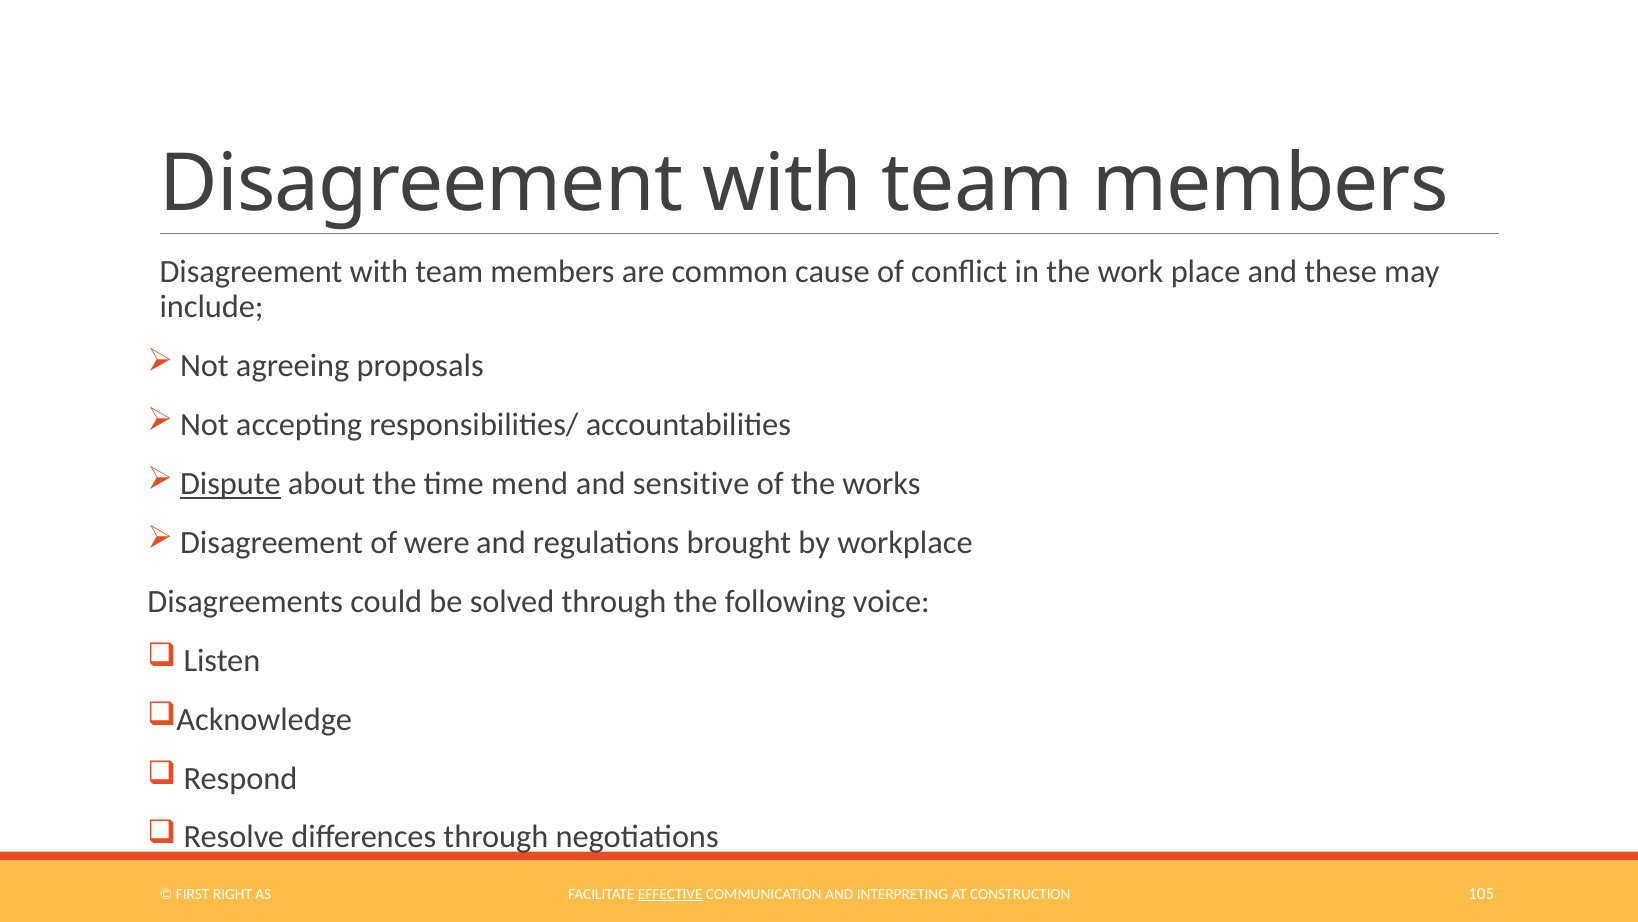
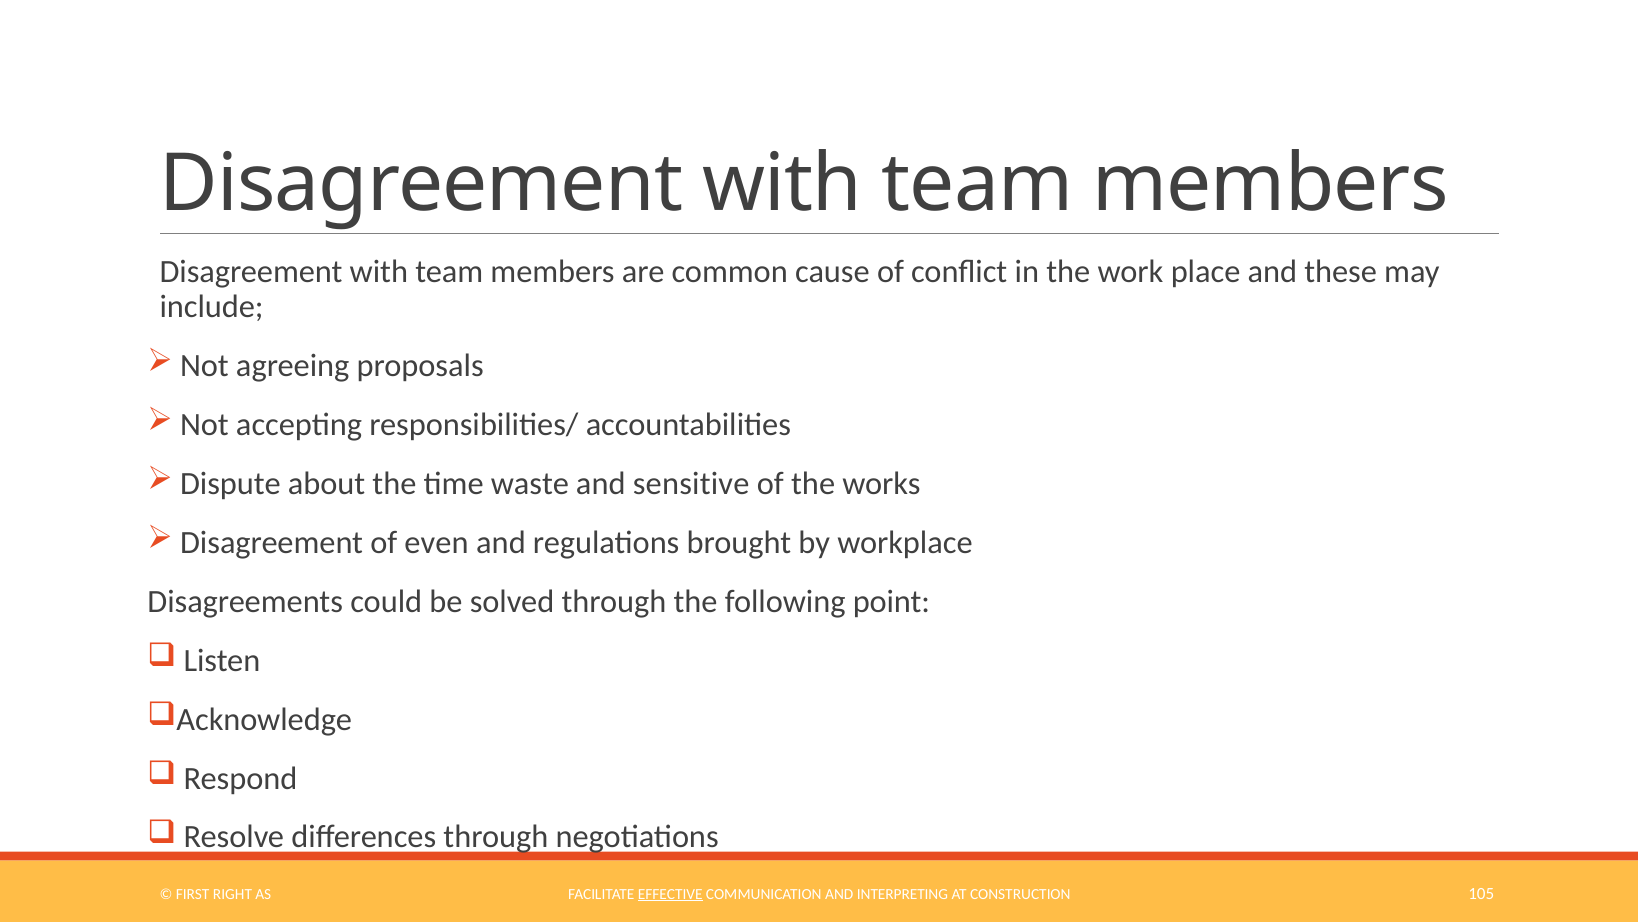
Dispute underline: present -> none
mend: mend -> waste
were: were -> even
voice: voice -> point
